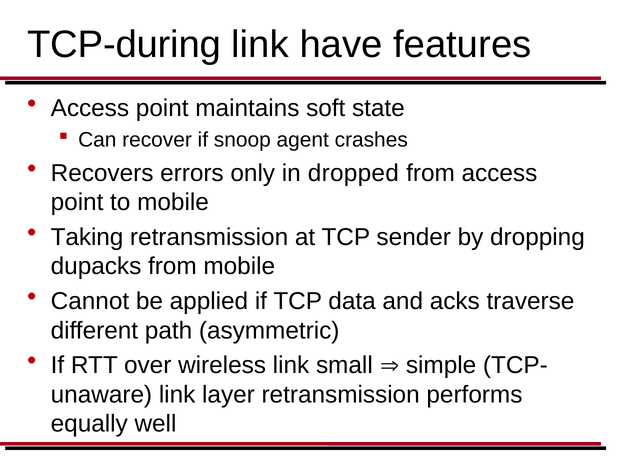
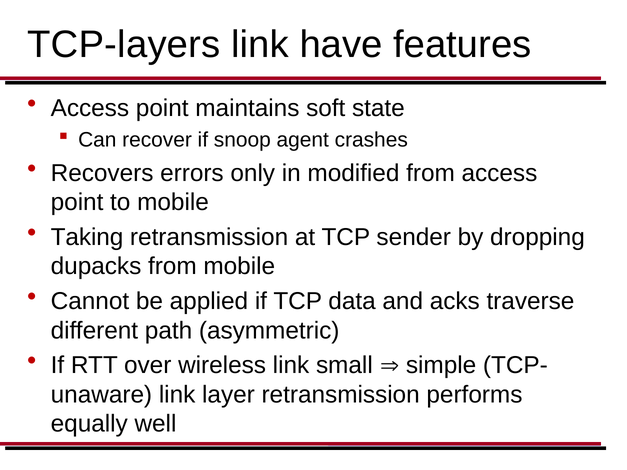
TCP-during: TCP-during -> TCP-layers
dropped: dropped -> modified
